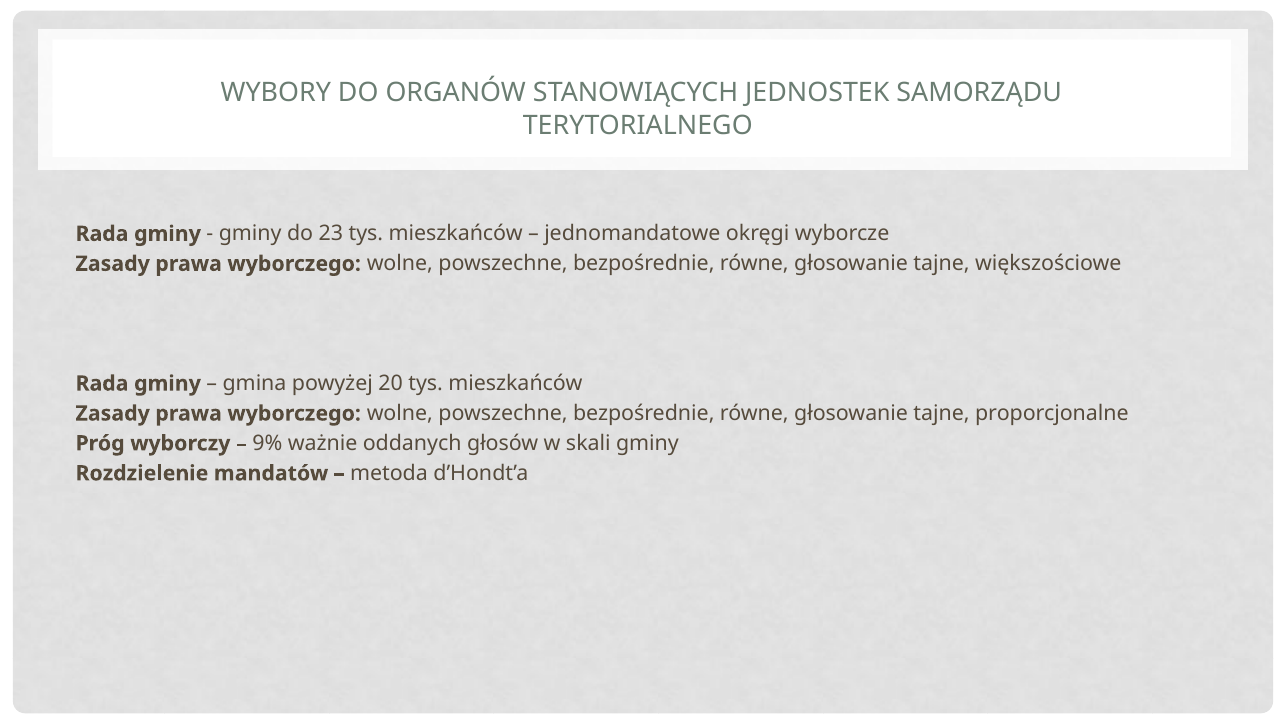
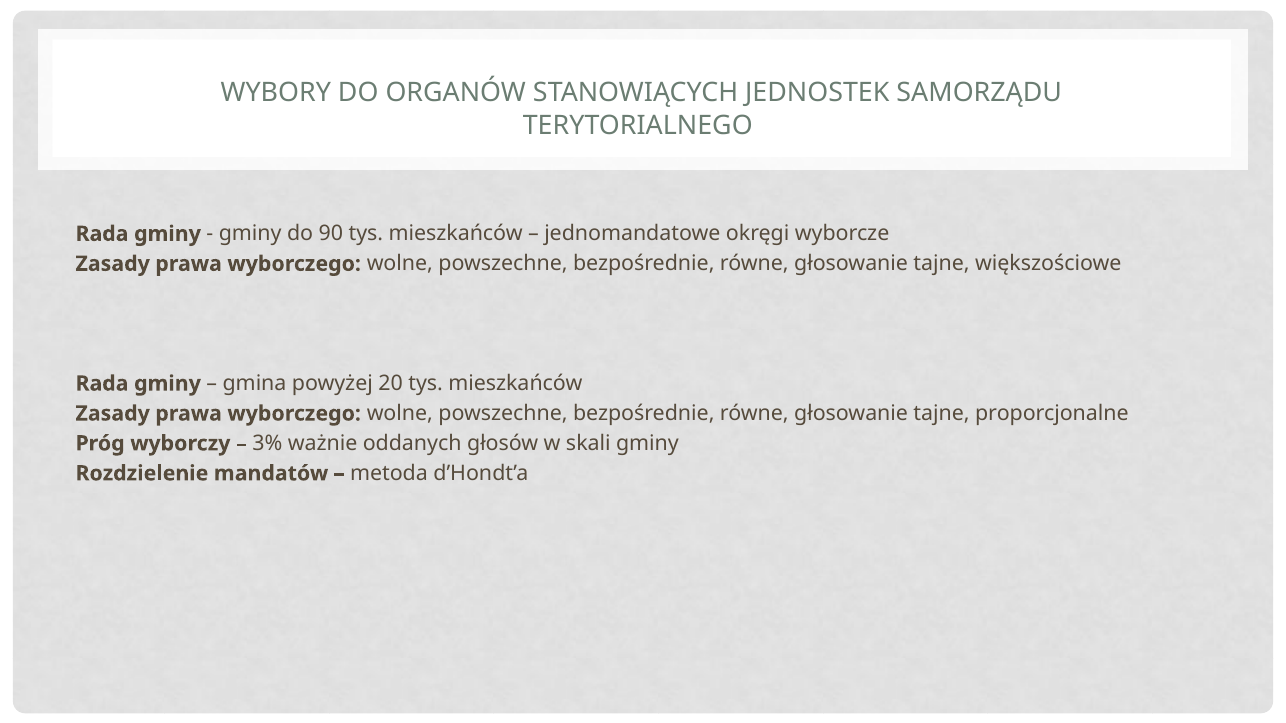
23: 23 -> 90
9%: 9% -> 3%
